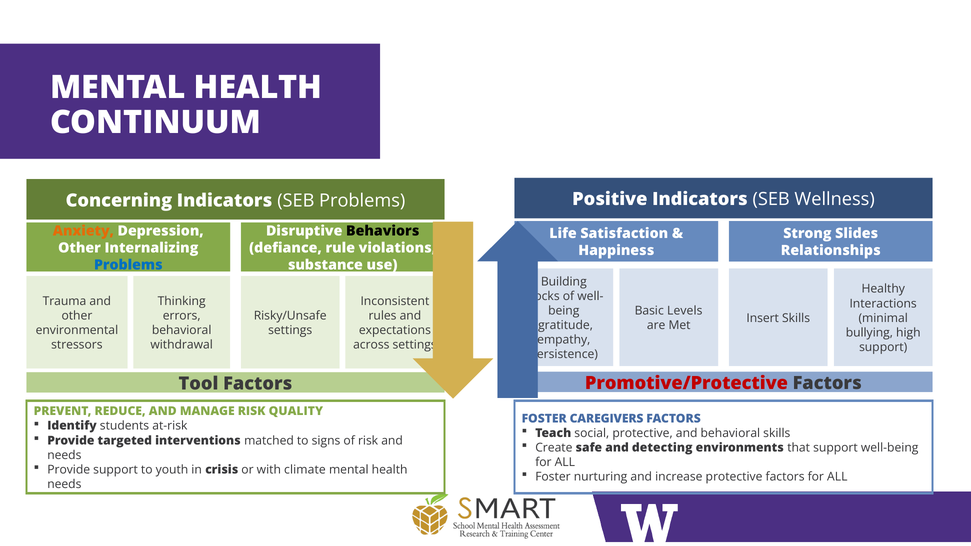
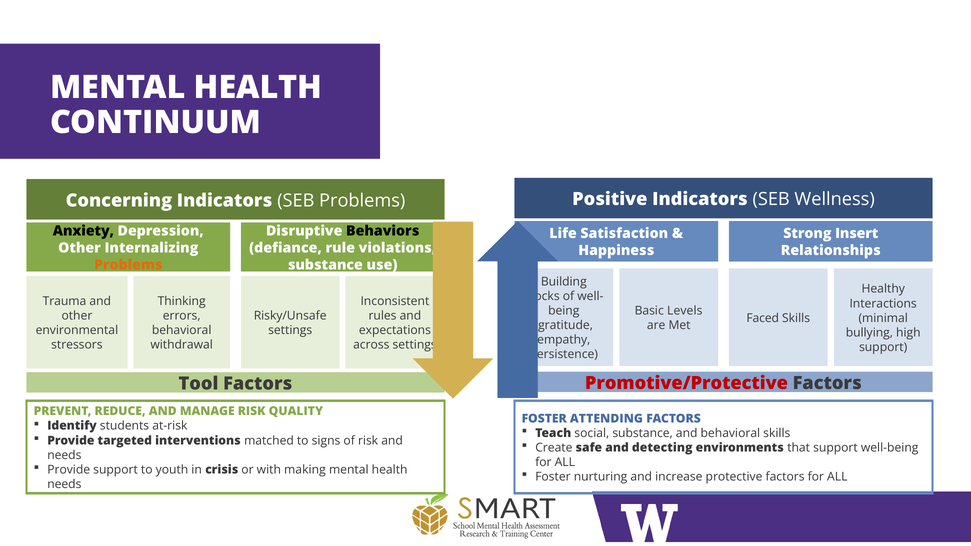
Anxiety colour: orange -> black
Slides: Slides -> Insert
Problems at (128, 265) colour: blue -> orange
Insert: Insert -> Faced
CAREGIVERS: CAREGIVERS -> ATTENDING
social protective: protective -> substance
climate: climate -> making
